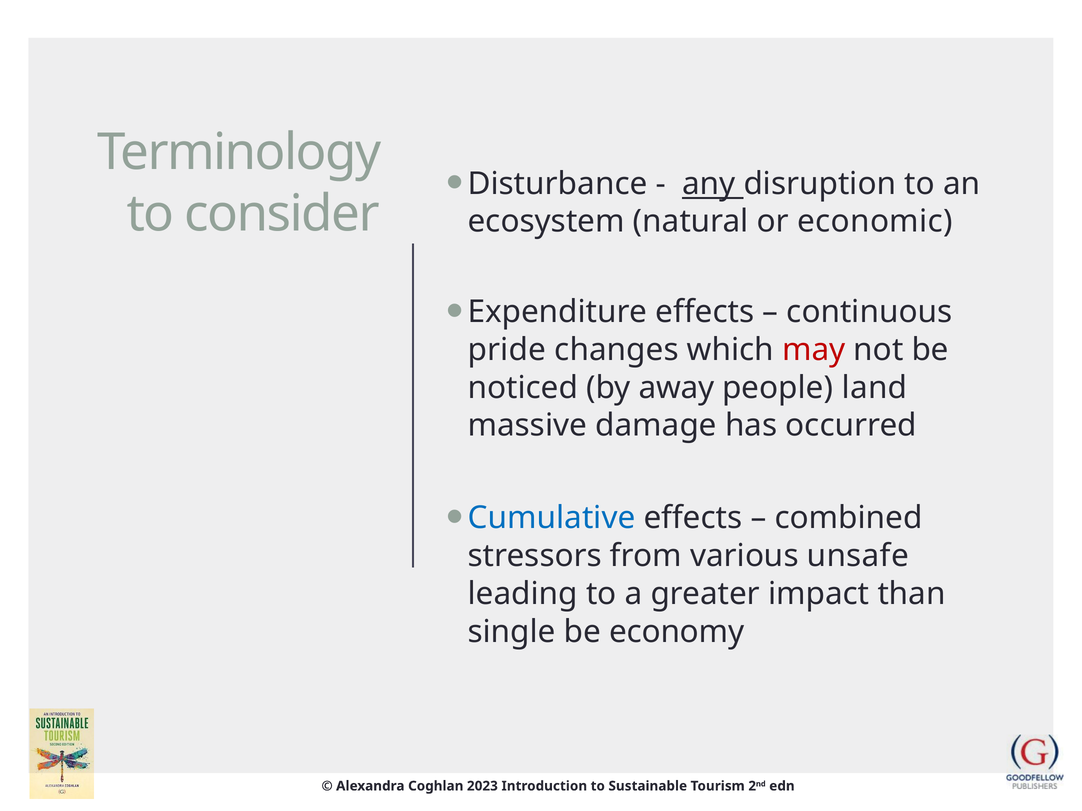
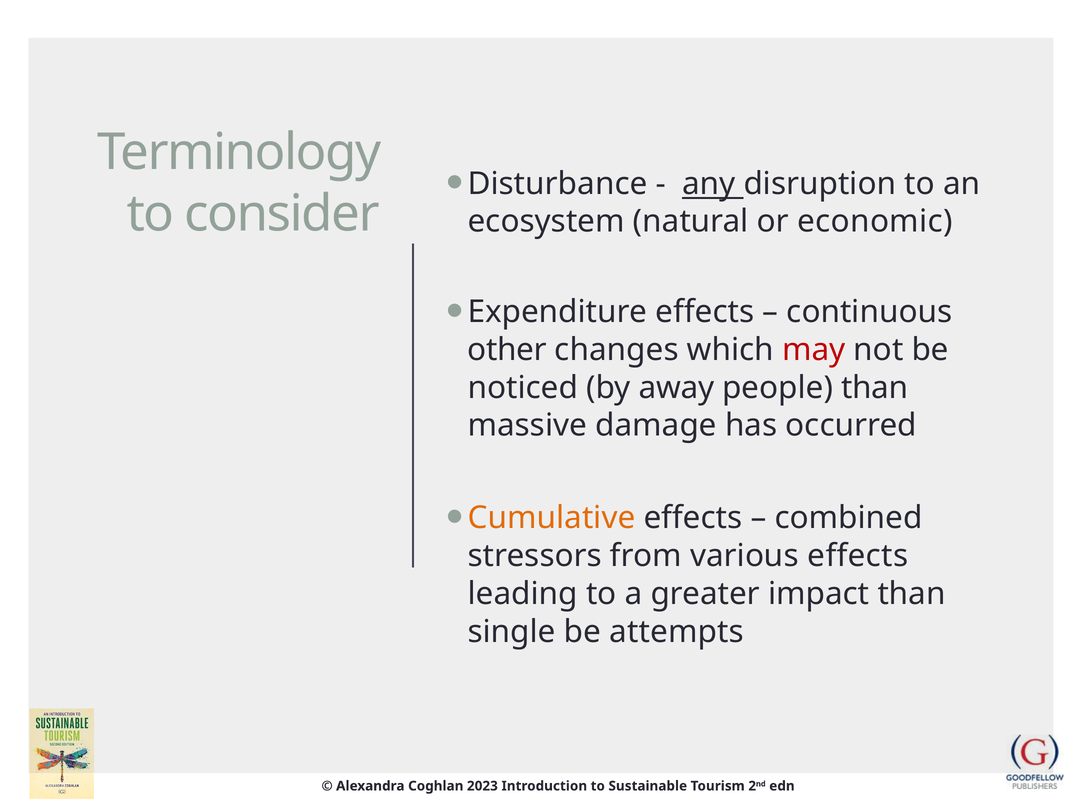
pride: pride -> other
people land: land -> than
Cumulative colour: blue -> orange
various unsafe: unsafe -> effects
economy: economy -> attempts
